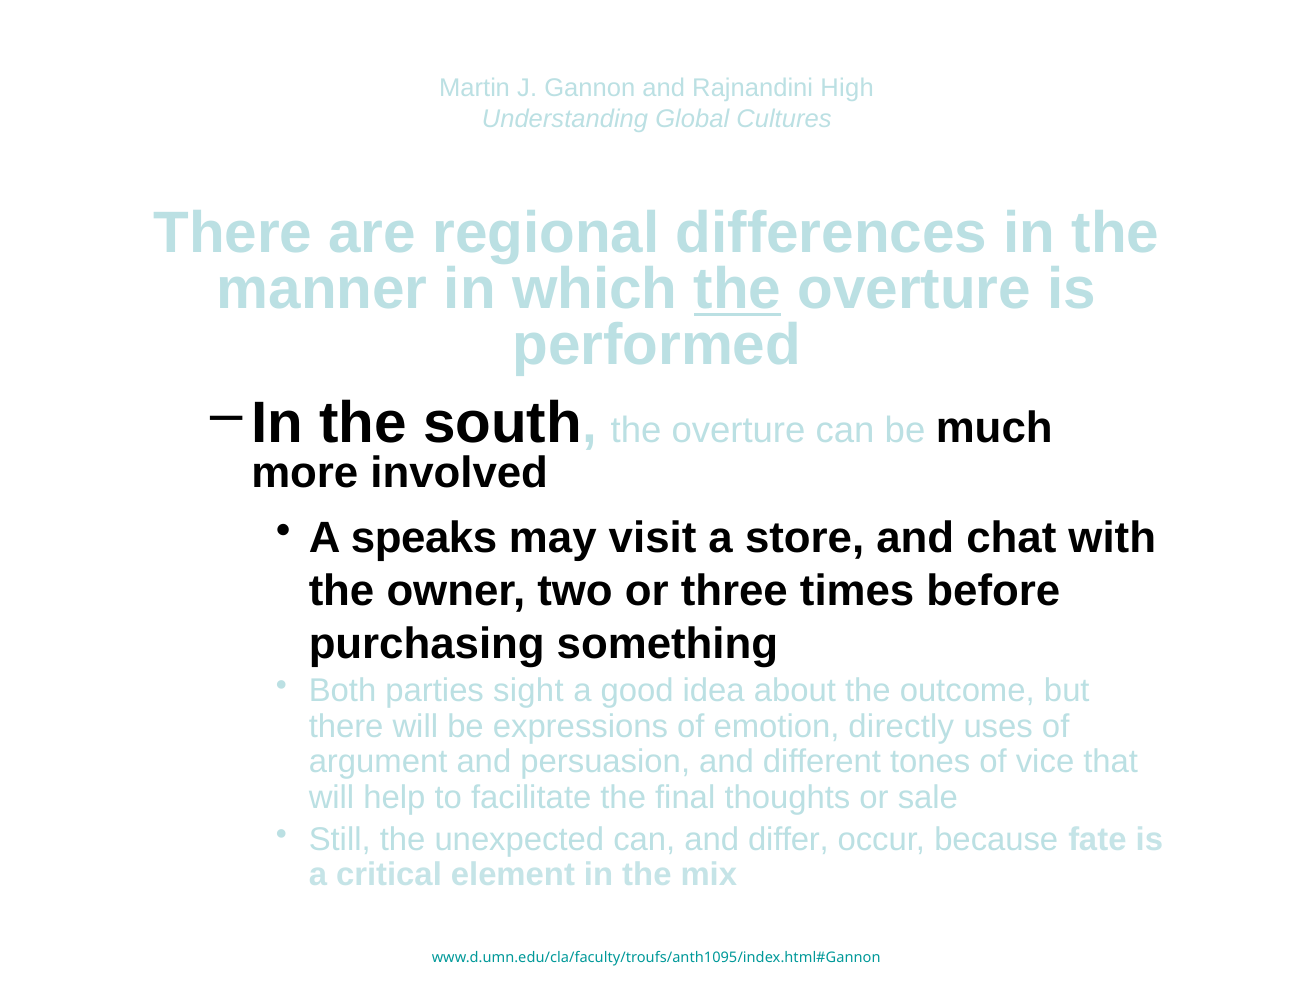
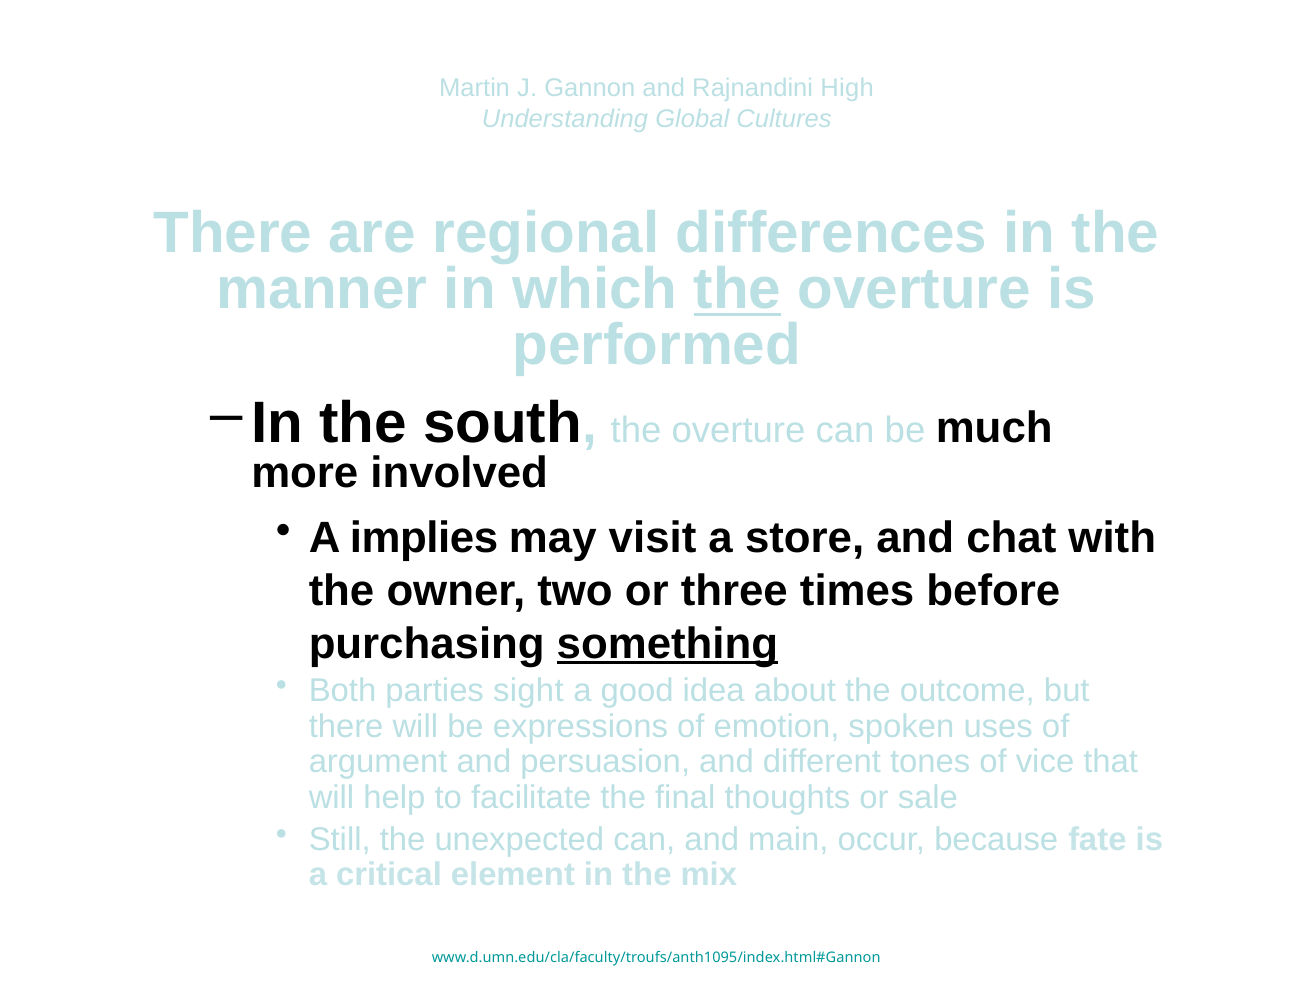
speaks: speaks -> implies
something underline: none -> present
directly: directly -> spoken
differ: differ -> main
